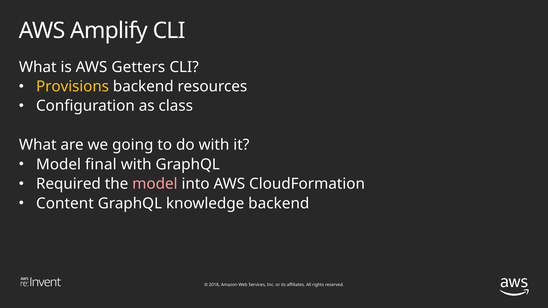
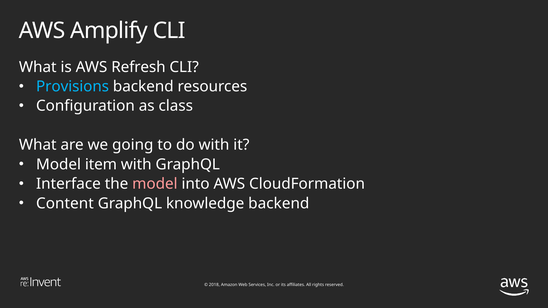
Getters: Getters -> Refresh
Provisions colour: yellow -> light blue
final: final -> item
Required: Required -> Interface
